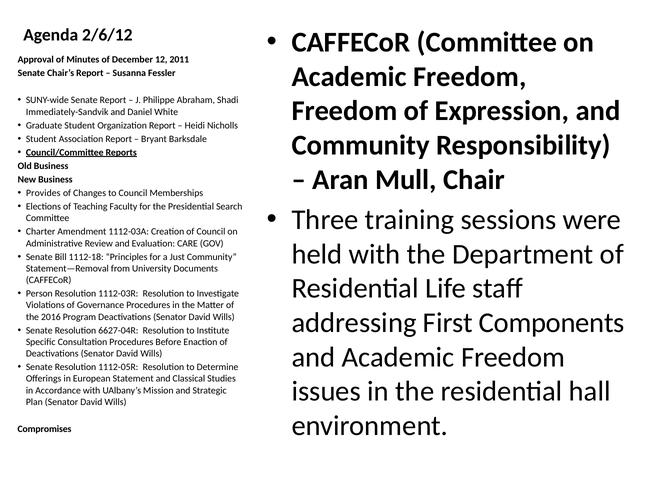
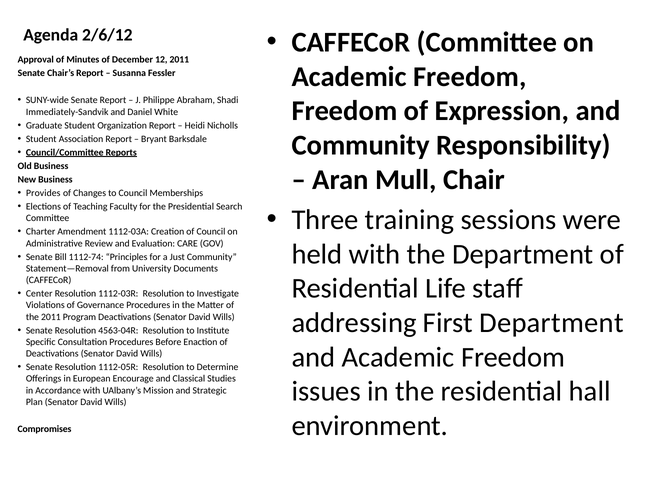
1112-18: 1112-18 -> 1112-74
Person: Person -> Center
First Components: Components -> Department
the 2016: 2016 -> 2011
6627-04R: 6627-04R -> 4563-04R
Statement: Statement -> Encourage
